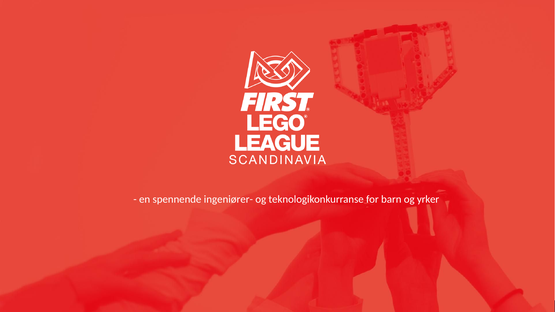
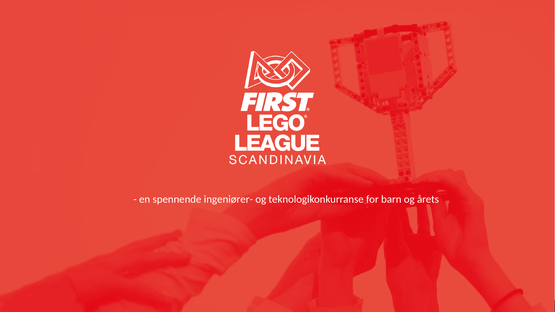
yrker: yrker -> årets
